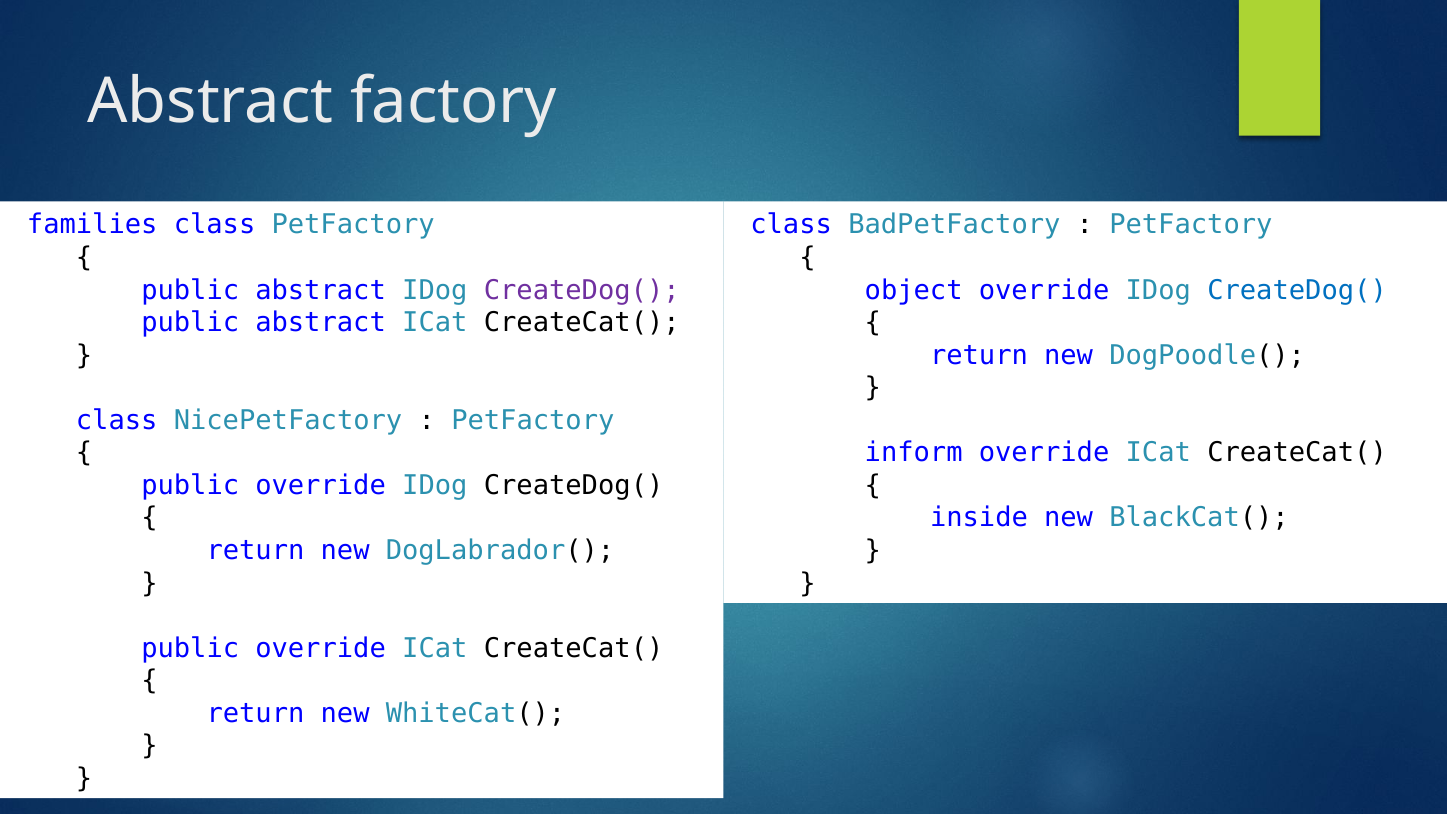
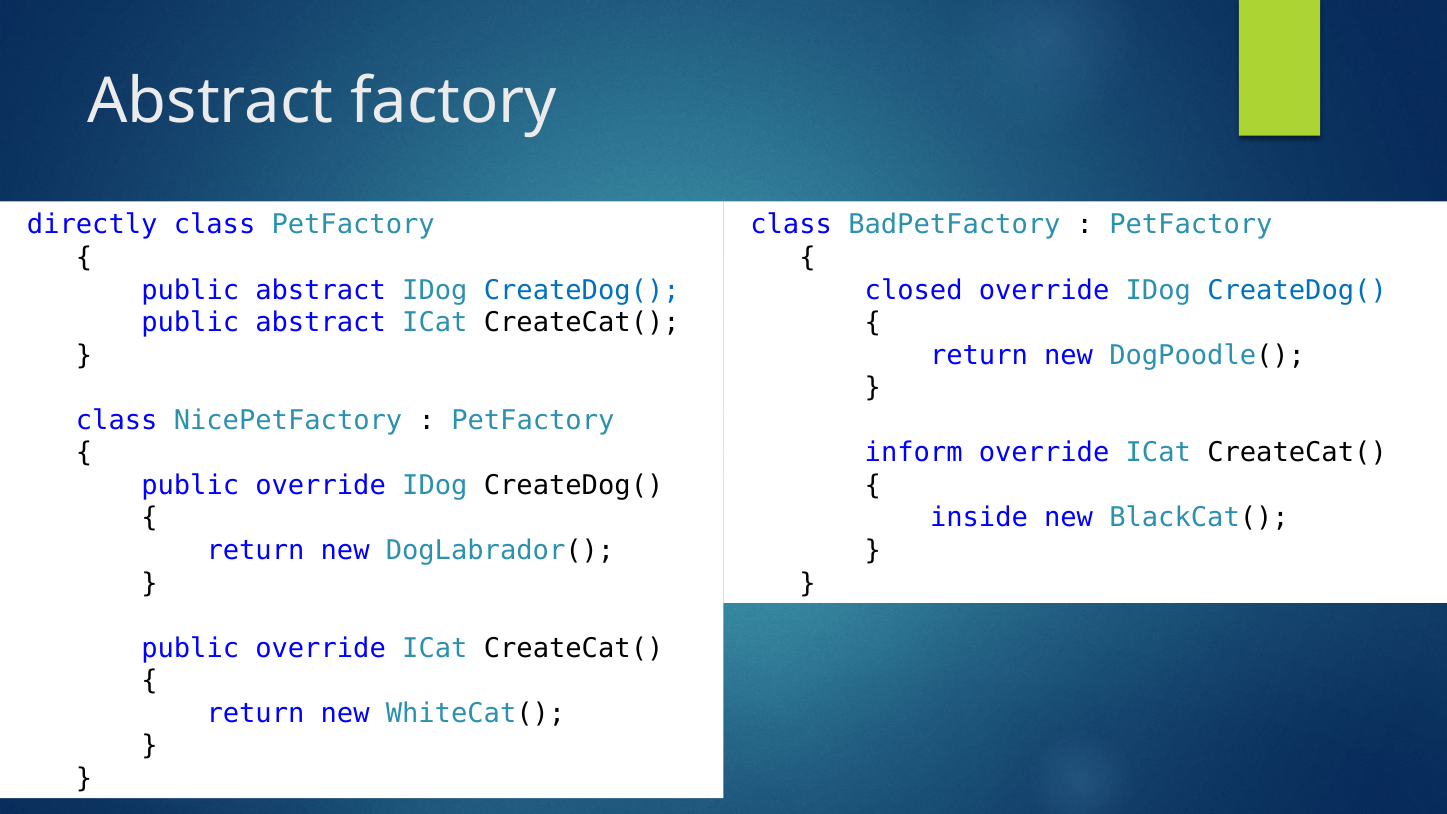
families: families -> directly
CreateDog( at (582, 290) colour: purple -> blue
object: object -> closed
